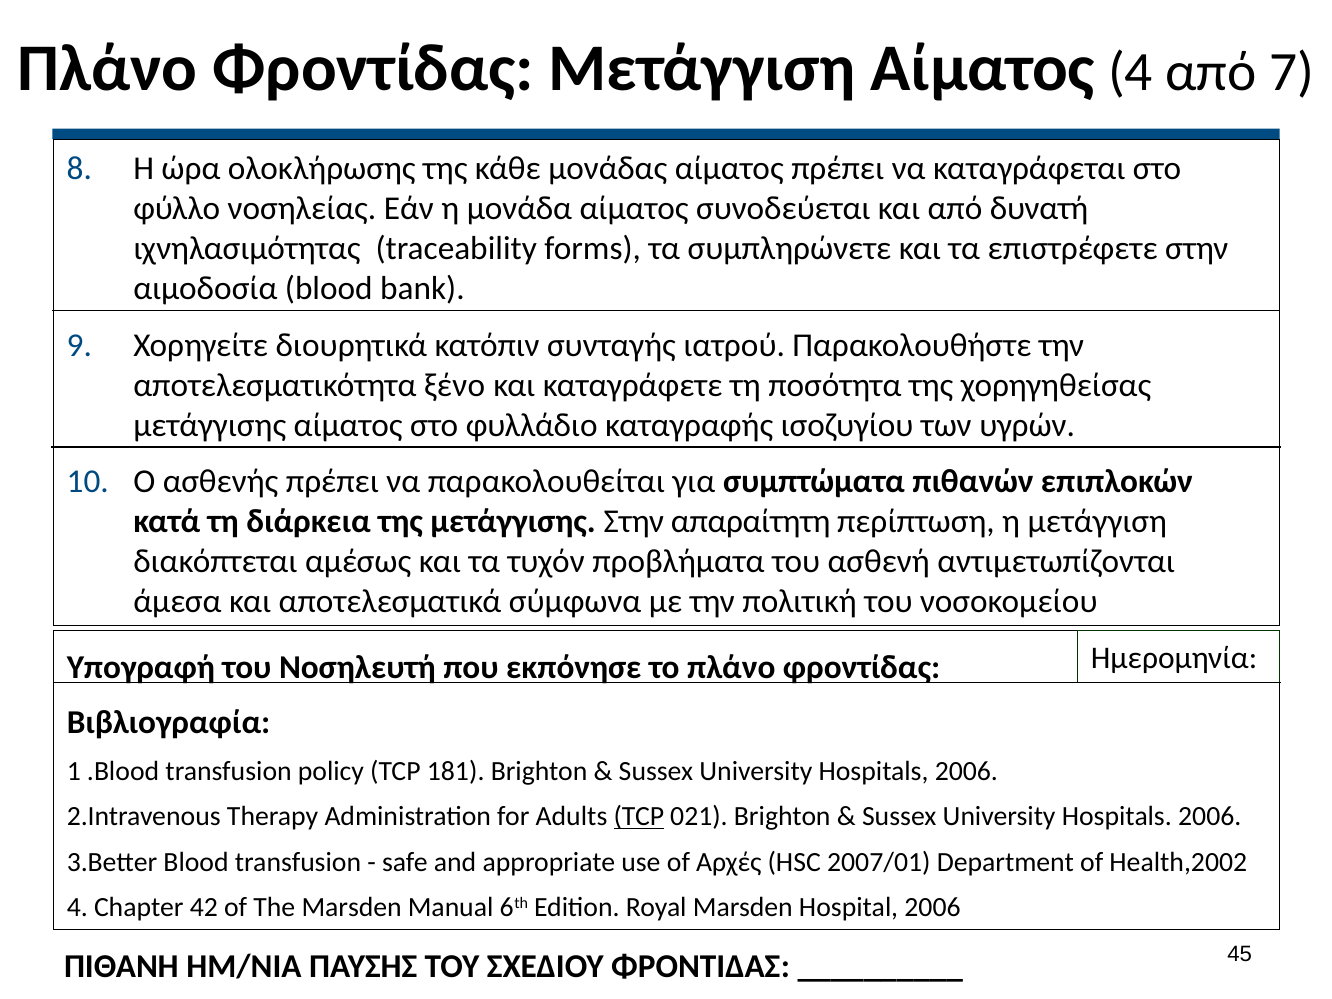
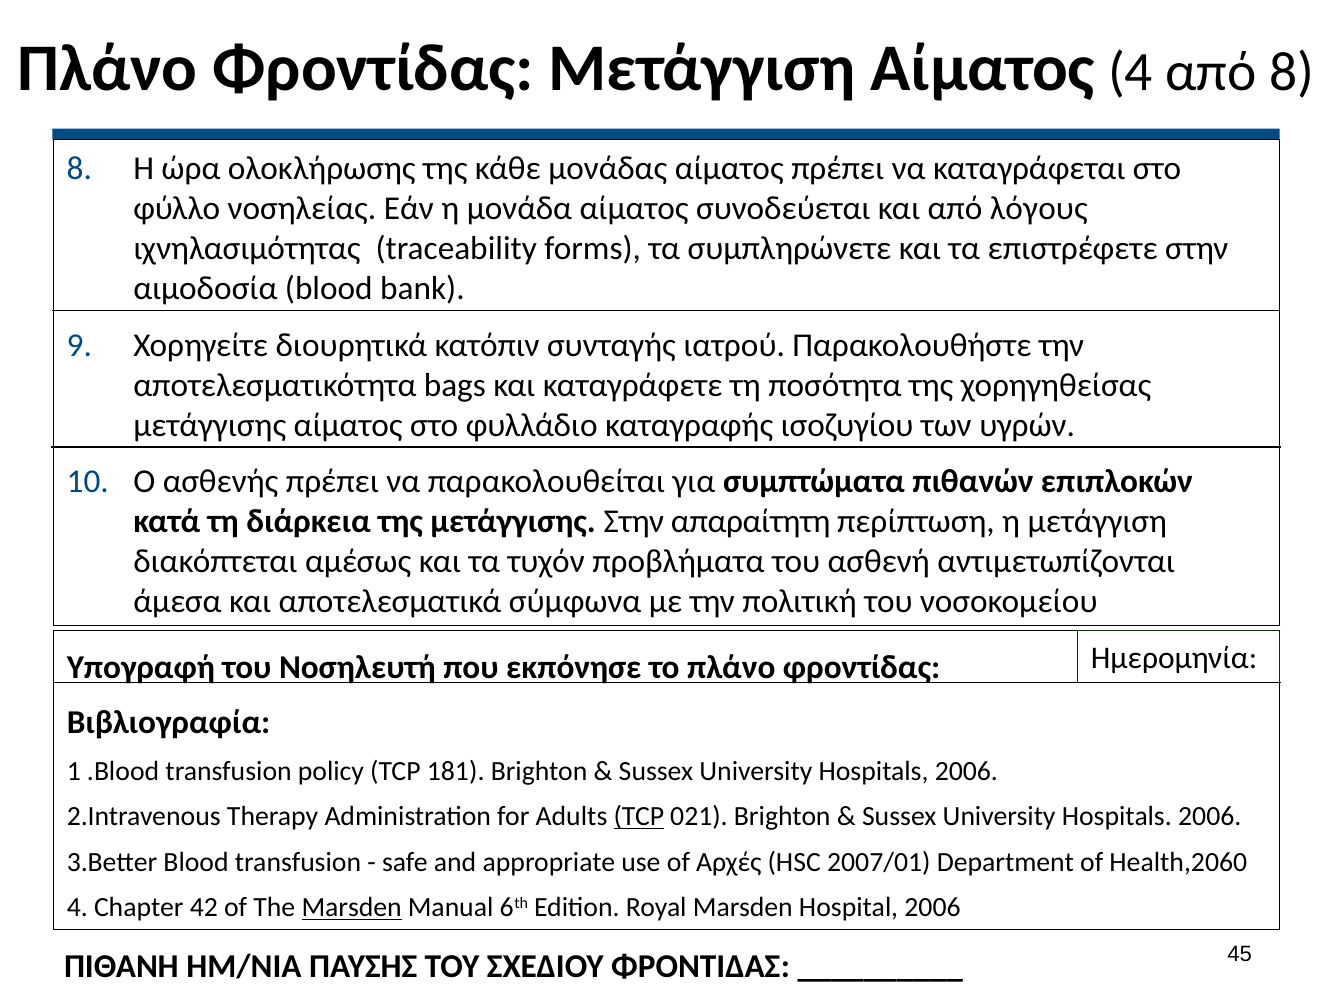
από 7: 7 -> 8
δυνατή: δυνατή -> λόγους
ξένο: ξένο -> bags
Health,2002: Health,2002 -> Health,2060
Marsden at (352, 908) underline: none -> present
